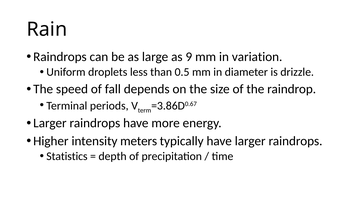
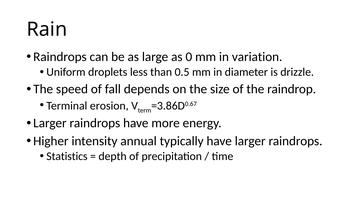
9: 9 -> 0
periods: periods -> erosion
meters: meters -> annual
